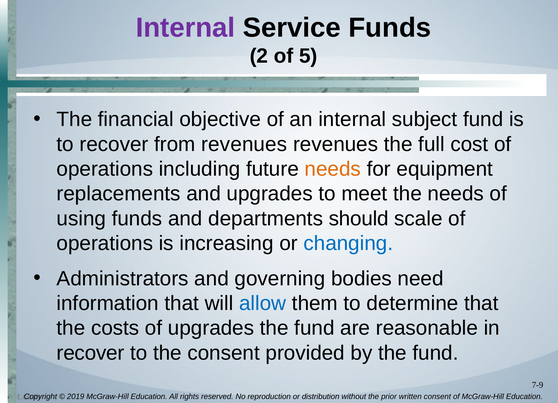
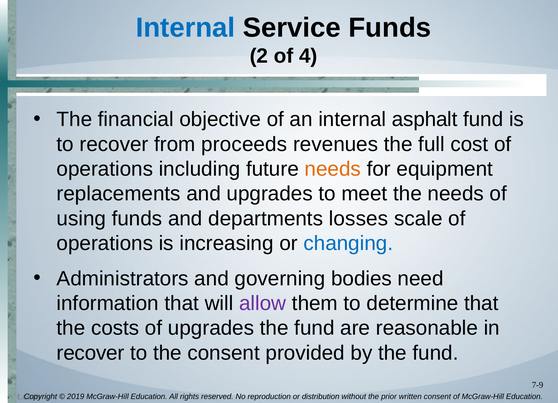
Internal at (185, 28) colour: purple -> blue
5: 5 -> 4
subject: subject -> asphalt
from revenues: revenues -> proceeds
should: should -> losses
allow colour: blue -> purple
